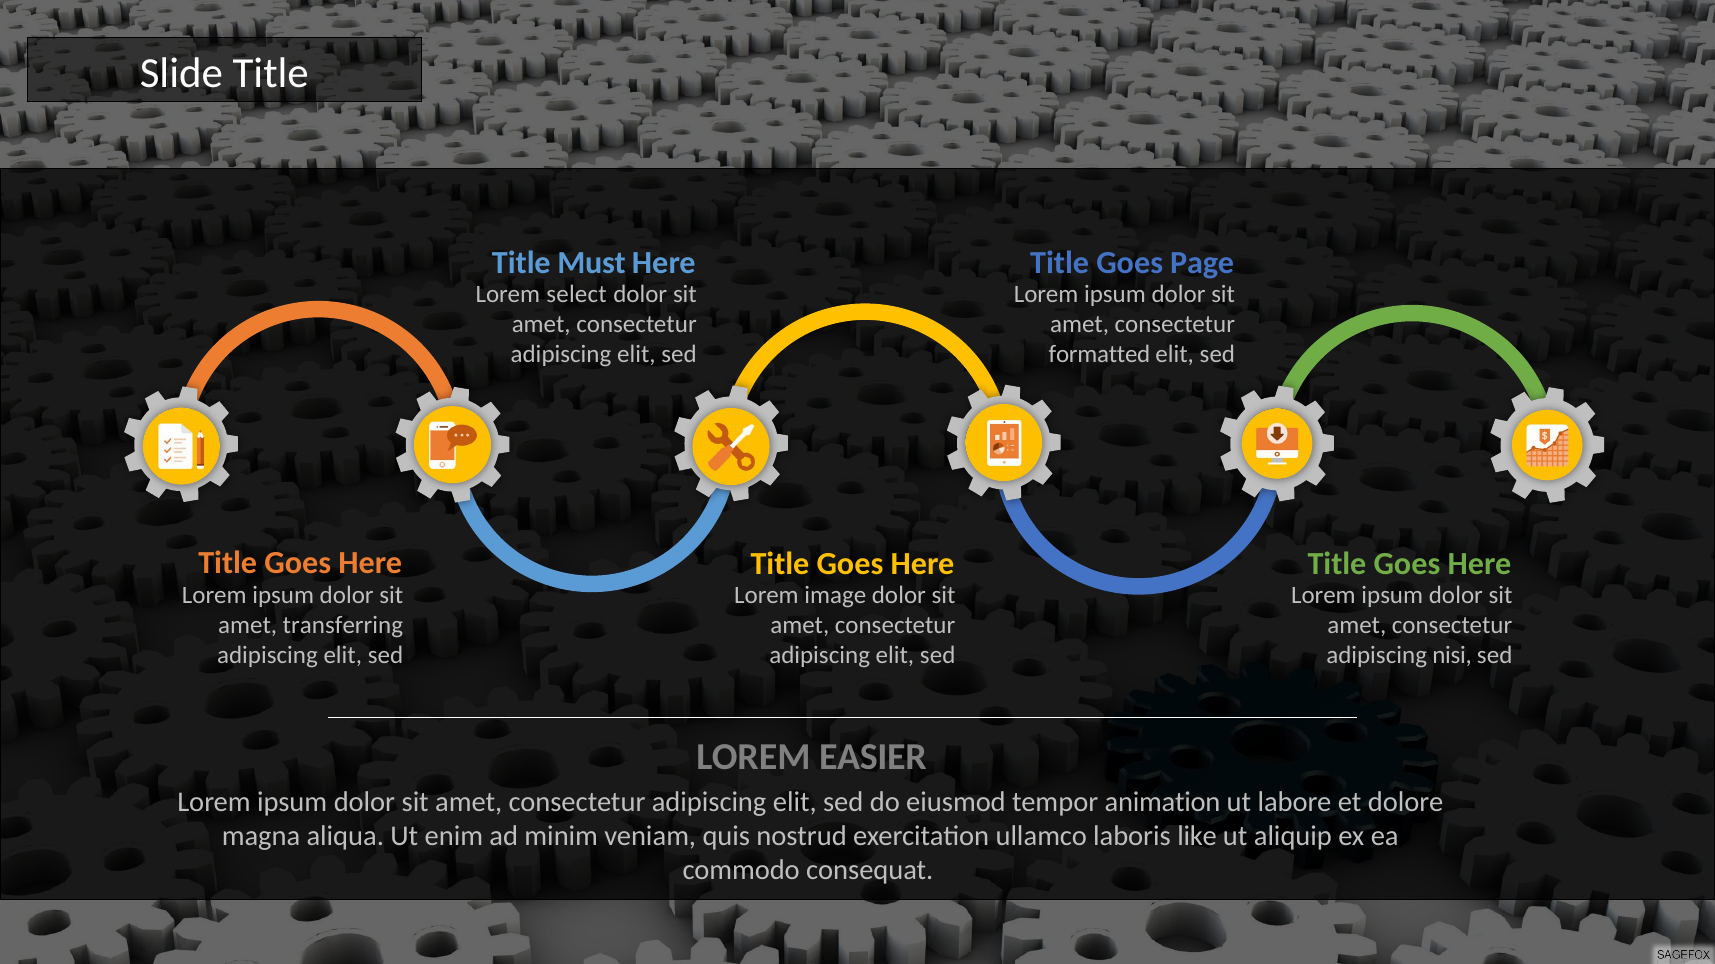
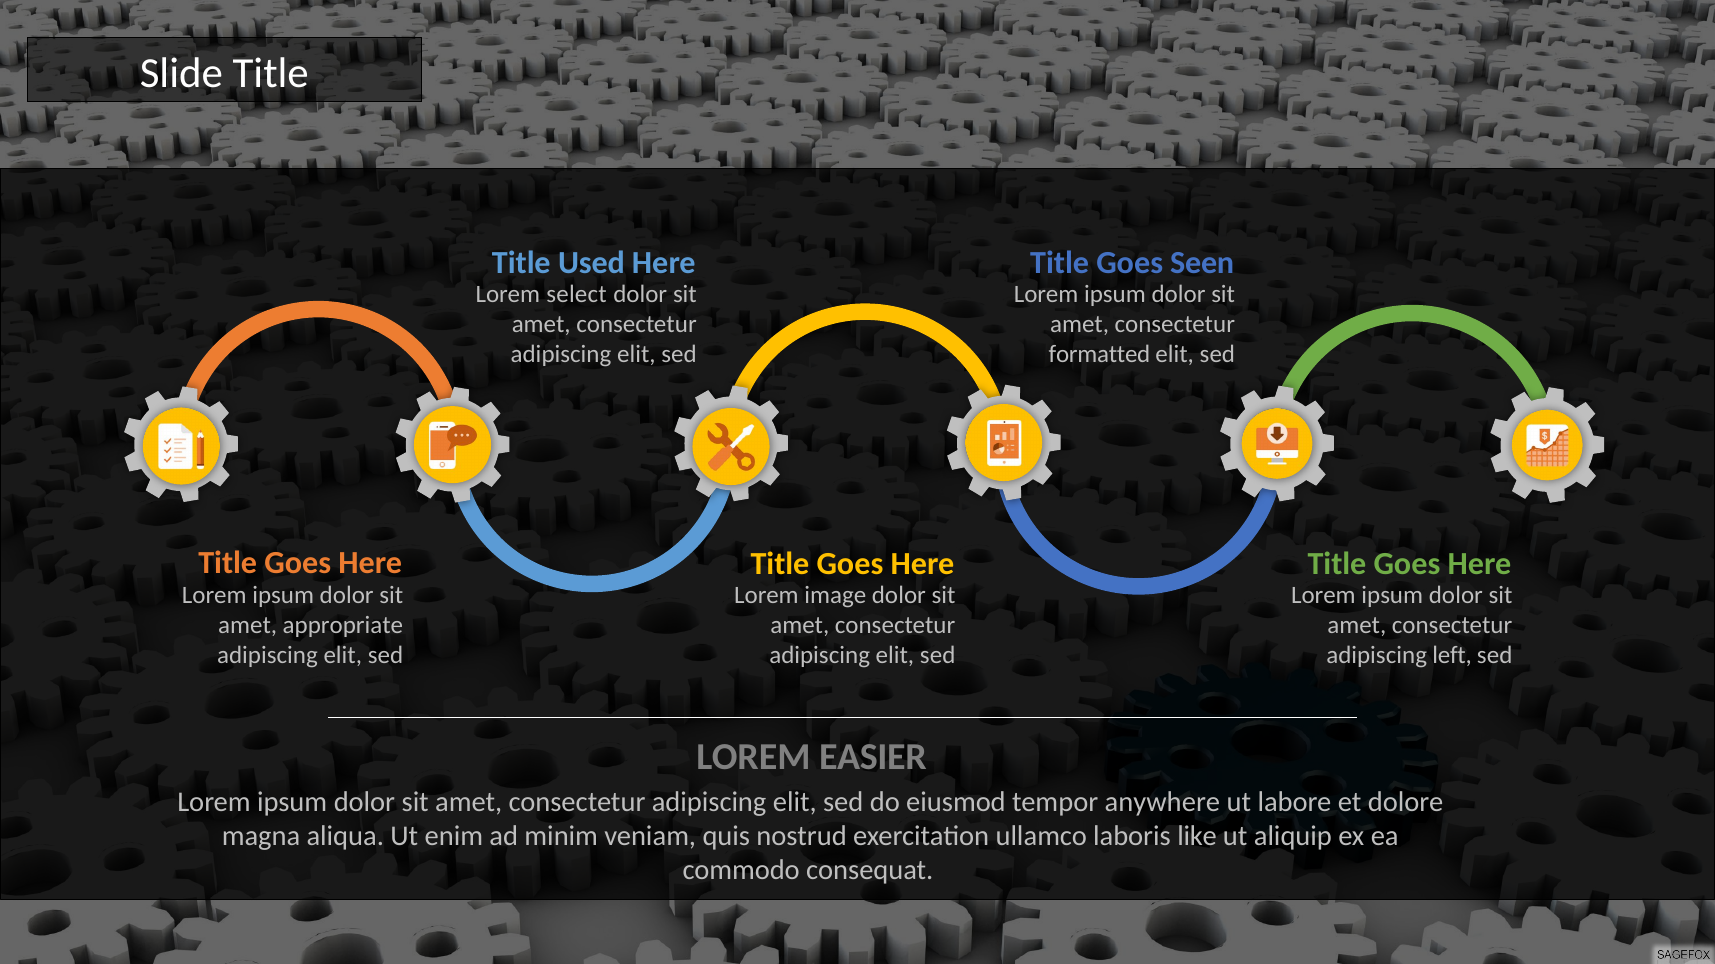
Must: Must -> Used
Page: Page -> Seen
transferring: transferring -> appropriate
nisi: nisi -> left
animation: animation -> anywhere
